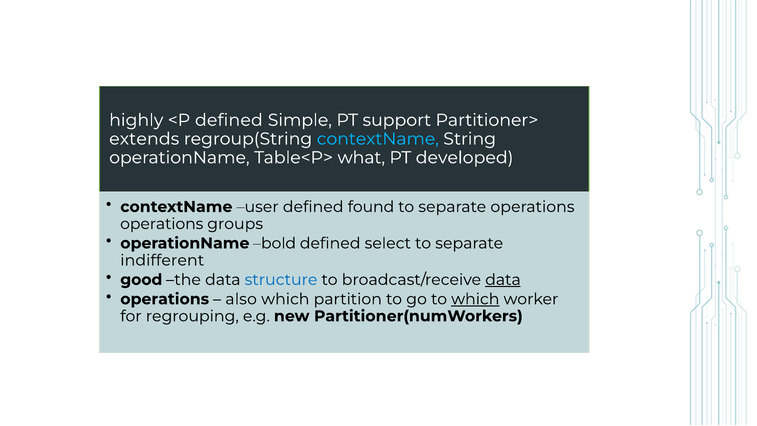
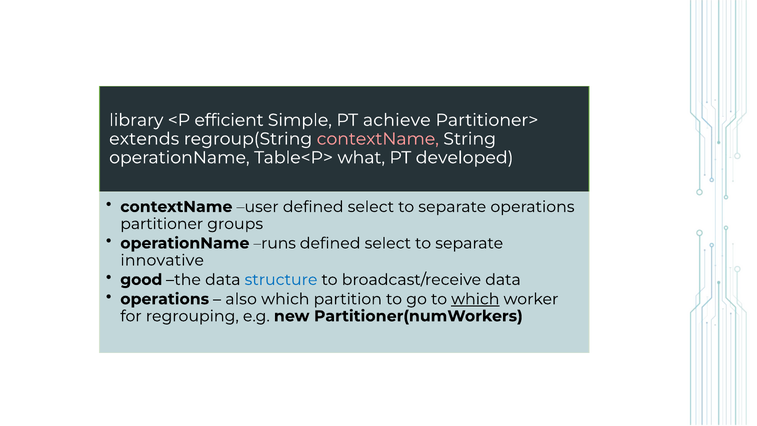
highly: highly -> library
<P defined: defined -> efficient
support: support -> achieve
contextName at (378, 139) colour: light blue -> pink
user defined found: found -> select
operations at (162, 224): operations -> partitioner
bold: bold -> runs
indifferent: indifferent -> innovative
data at (503, 280) underline: present -> none
